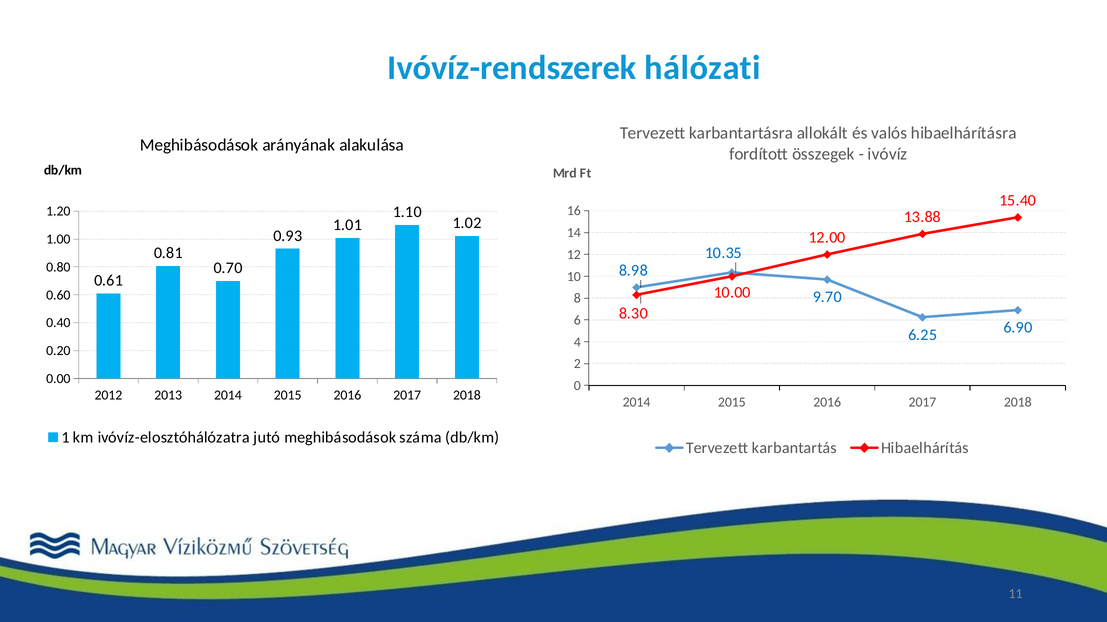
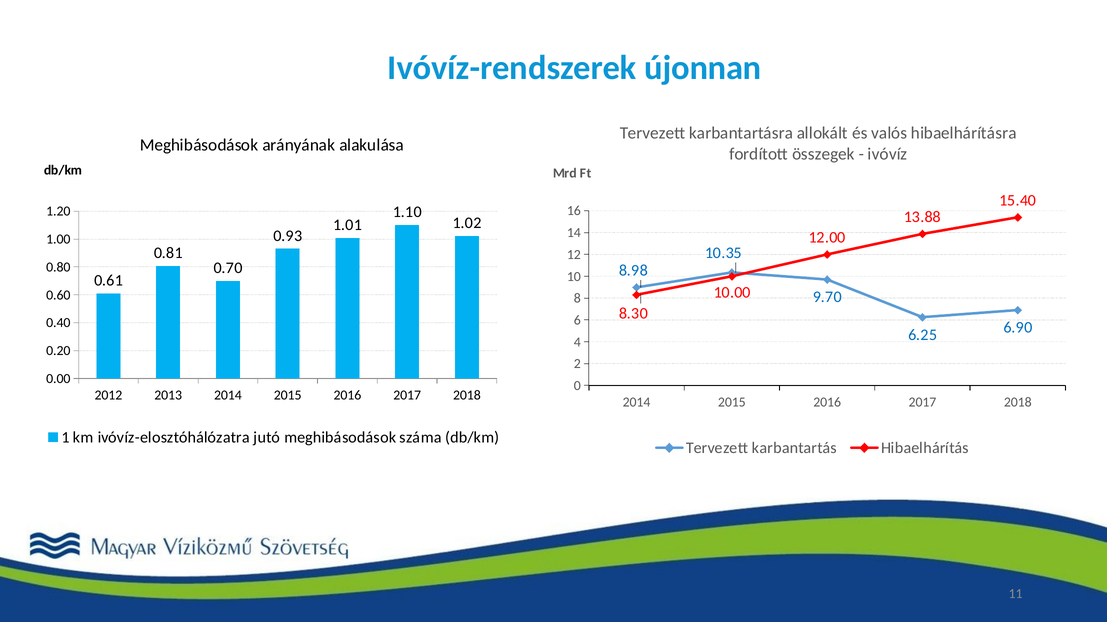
hálózati: hálózati -> újonnan
